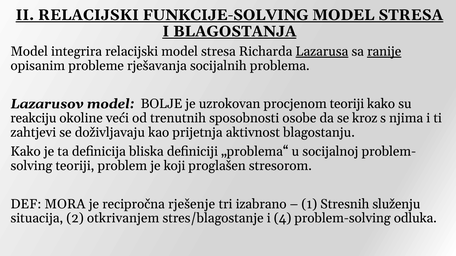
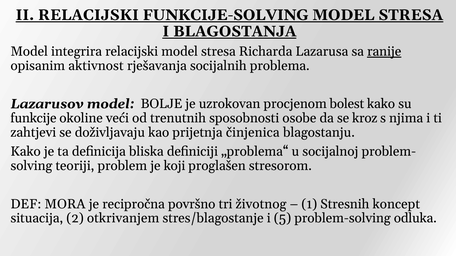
Lazarusa underline: present -> none
probleme: probleme -> aktivnost
procjenom teoriji: teoriji -> bolest
reakciju: reakciju -> funkcije
aktivnost: aktivnost -> činjenica
rješenje: rješenje -> površno
izabrano: izabrano -> životnog
služenju: služenju -> koncept
4: 4 -> 5
